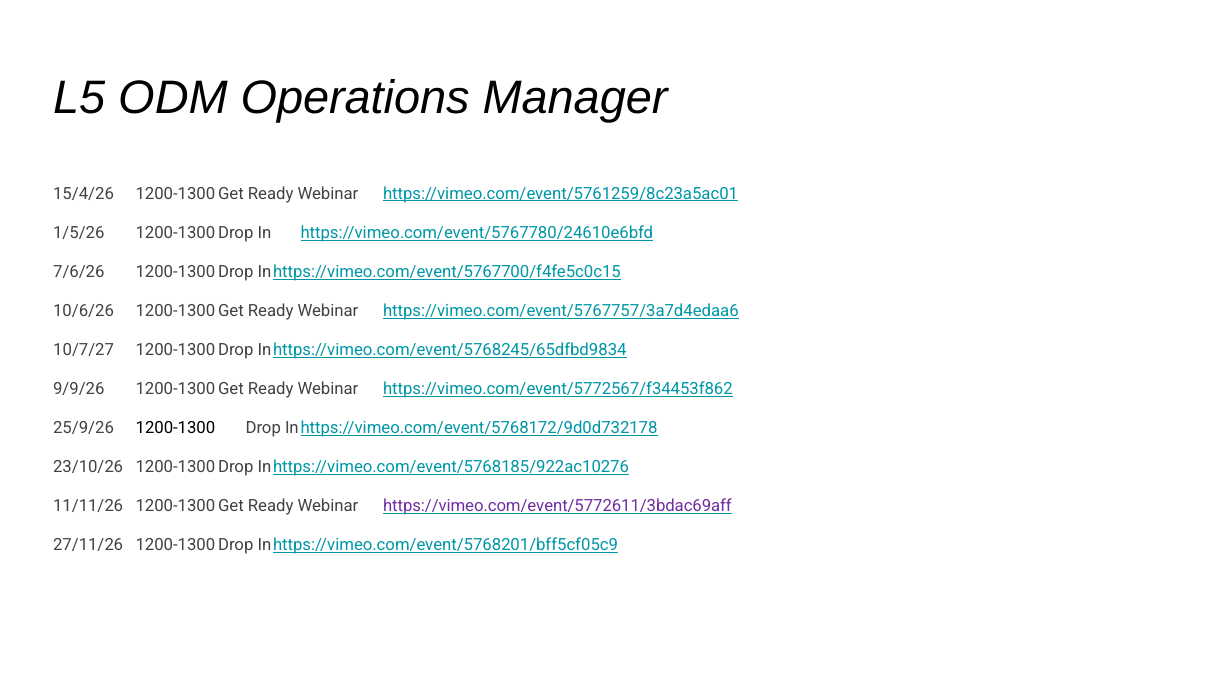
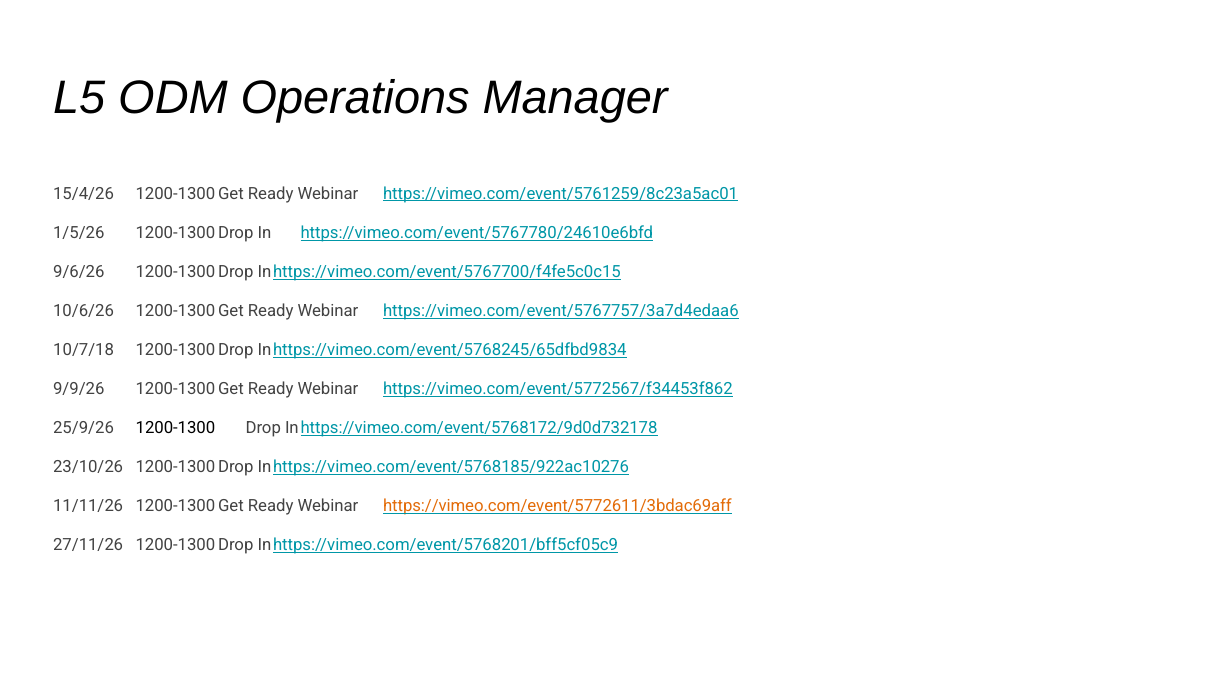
7/6/26: 7/6/26 -> 9/6/26
10/7/27: 10/7/27 -> 10/7/18
https://vimeo.com/event/5772611/3bdac69aff colour: purple -> orange
